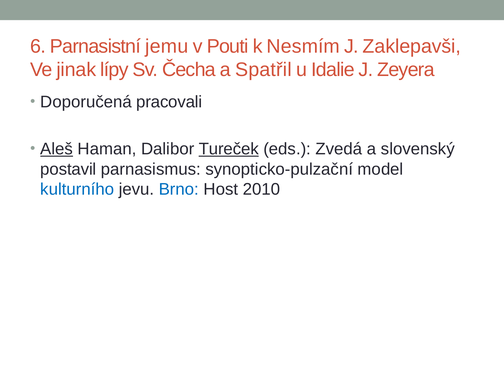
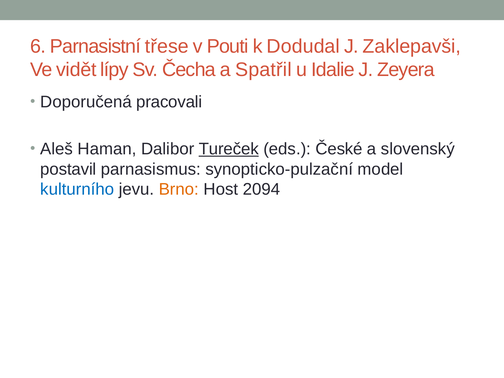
jemu: jemu -> třese
Nesmím: Nesmím -> Dodudal
jinak: jinak -> vidět
Aleš underline: present -> none
Zvedá: Zvedá -> České
Brno colour: blue -> orange
2010: 2010 -> 2094
